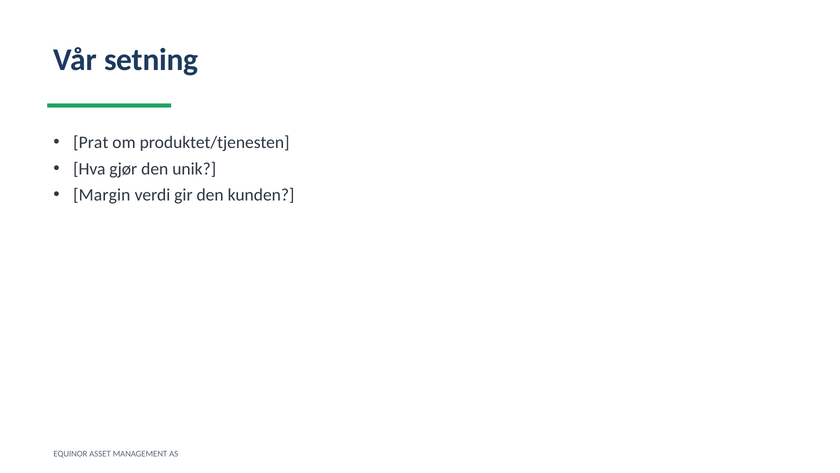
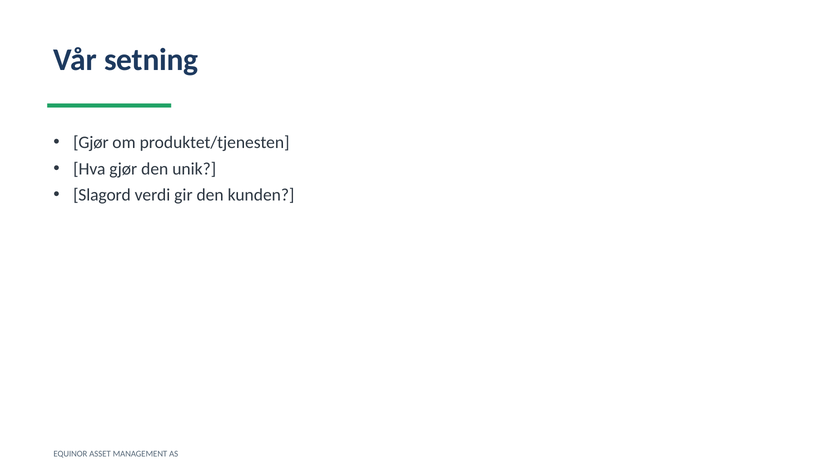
Prat at (91, 142): Prat -> Gjør
Margin: Margin -> Slagord
